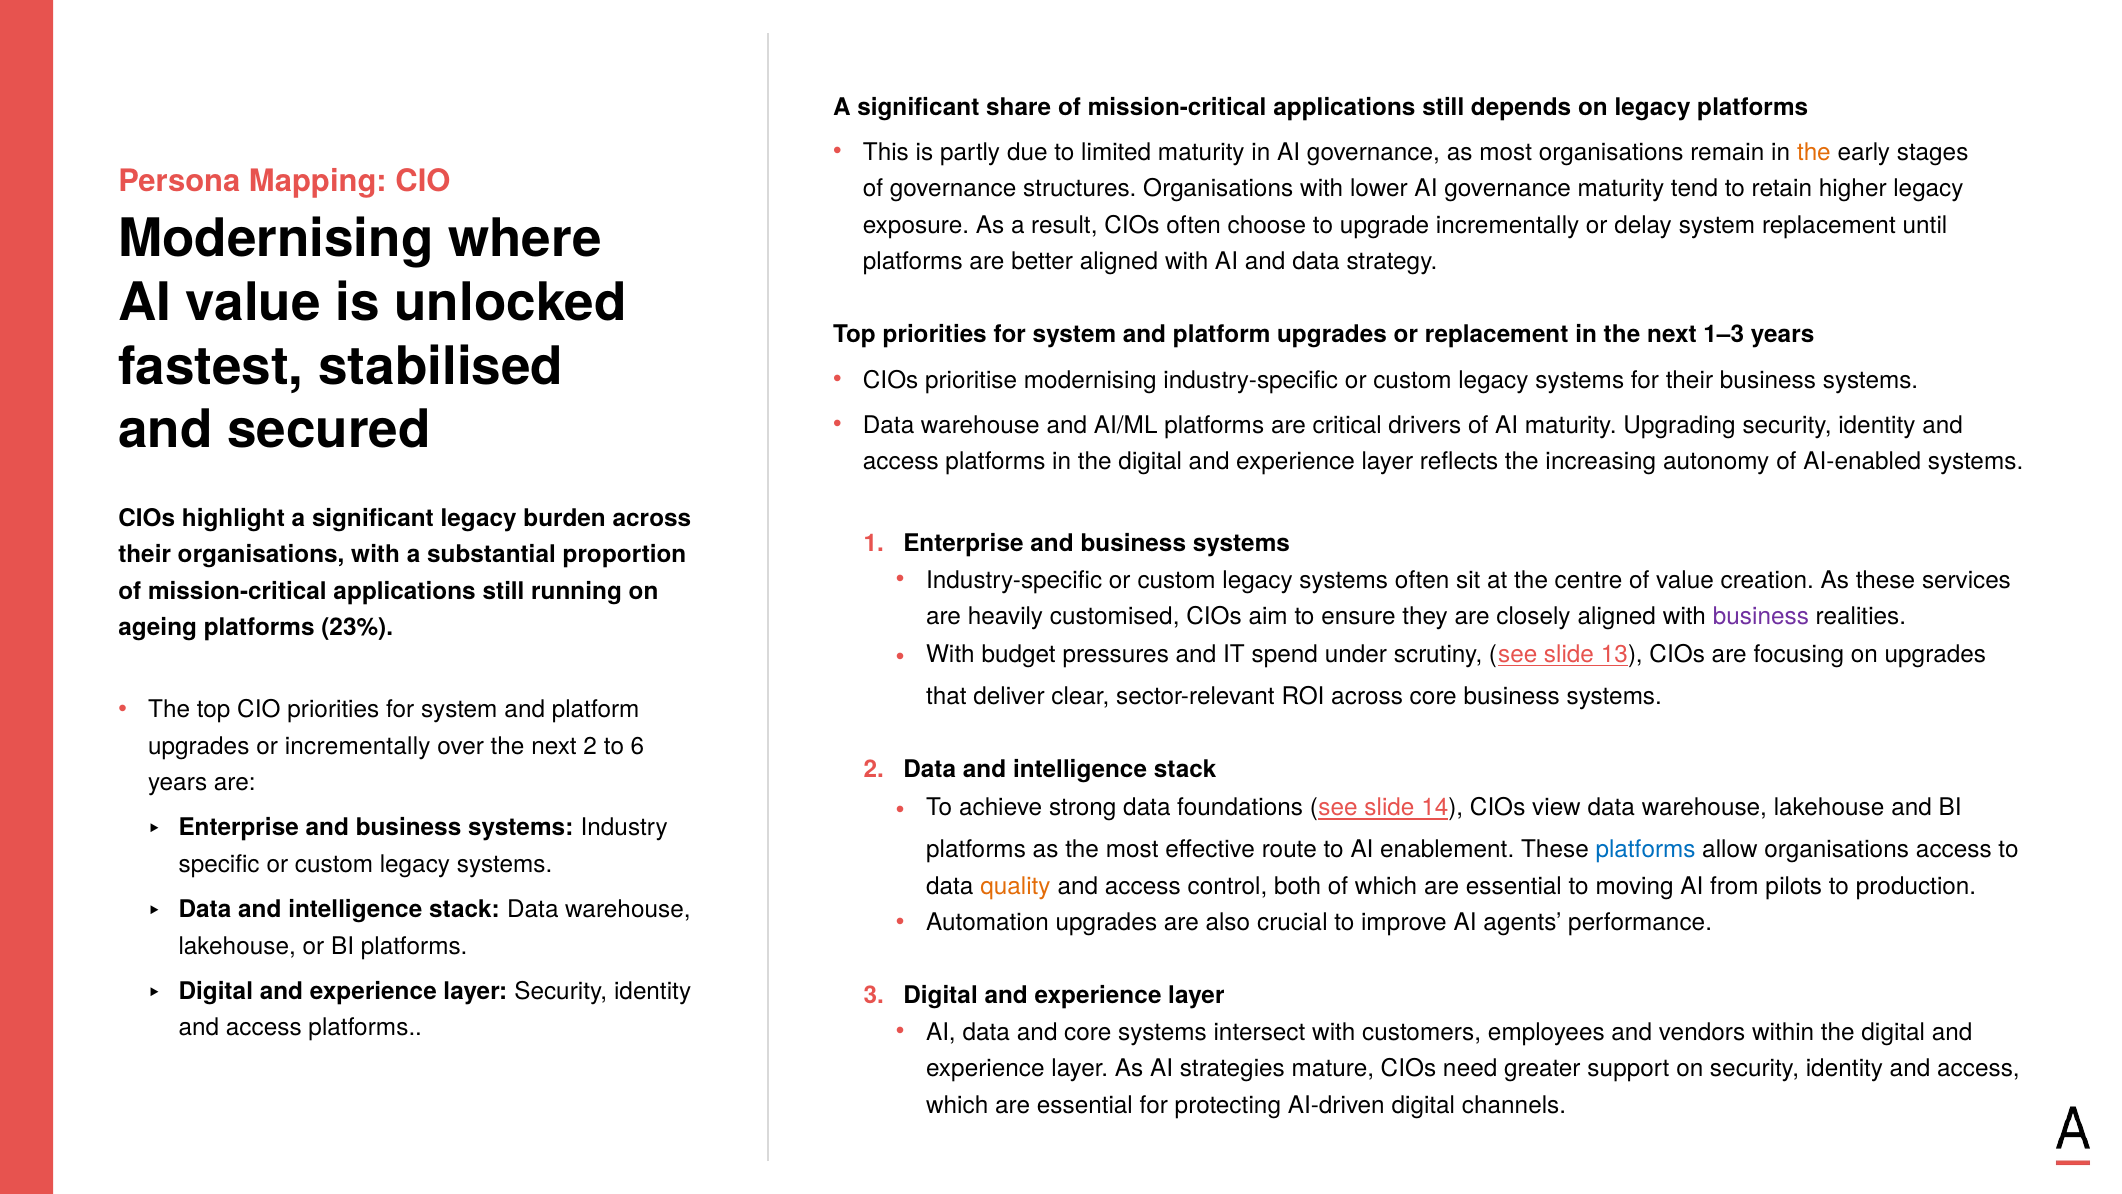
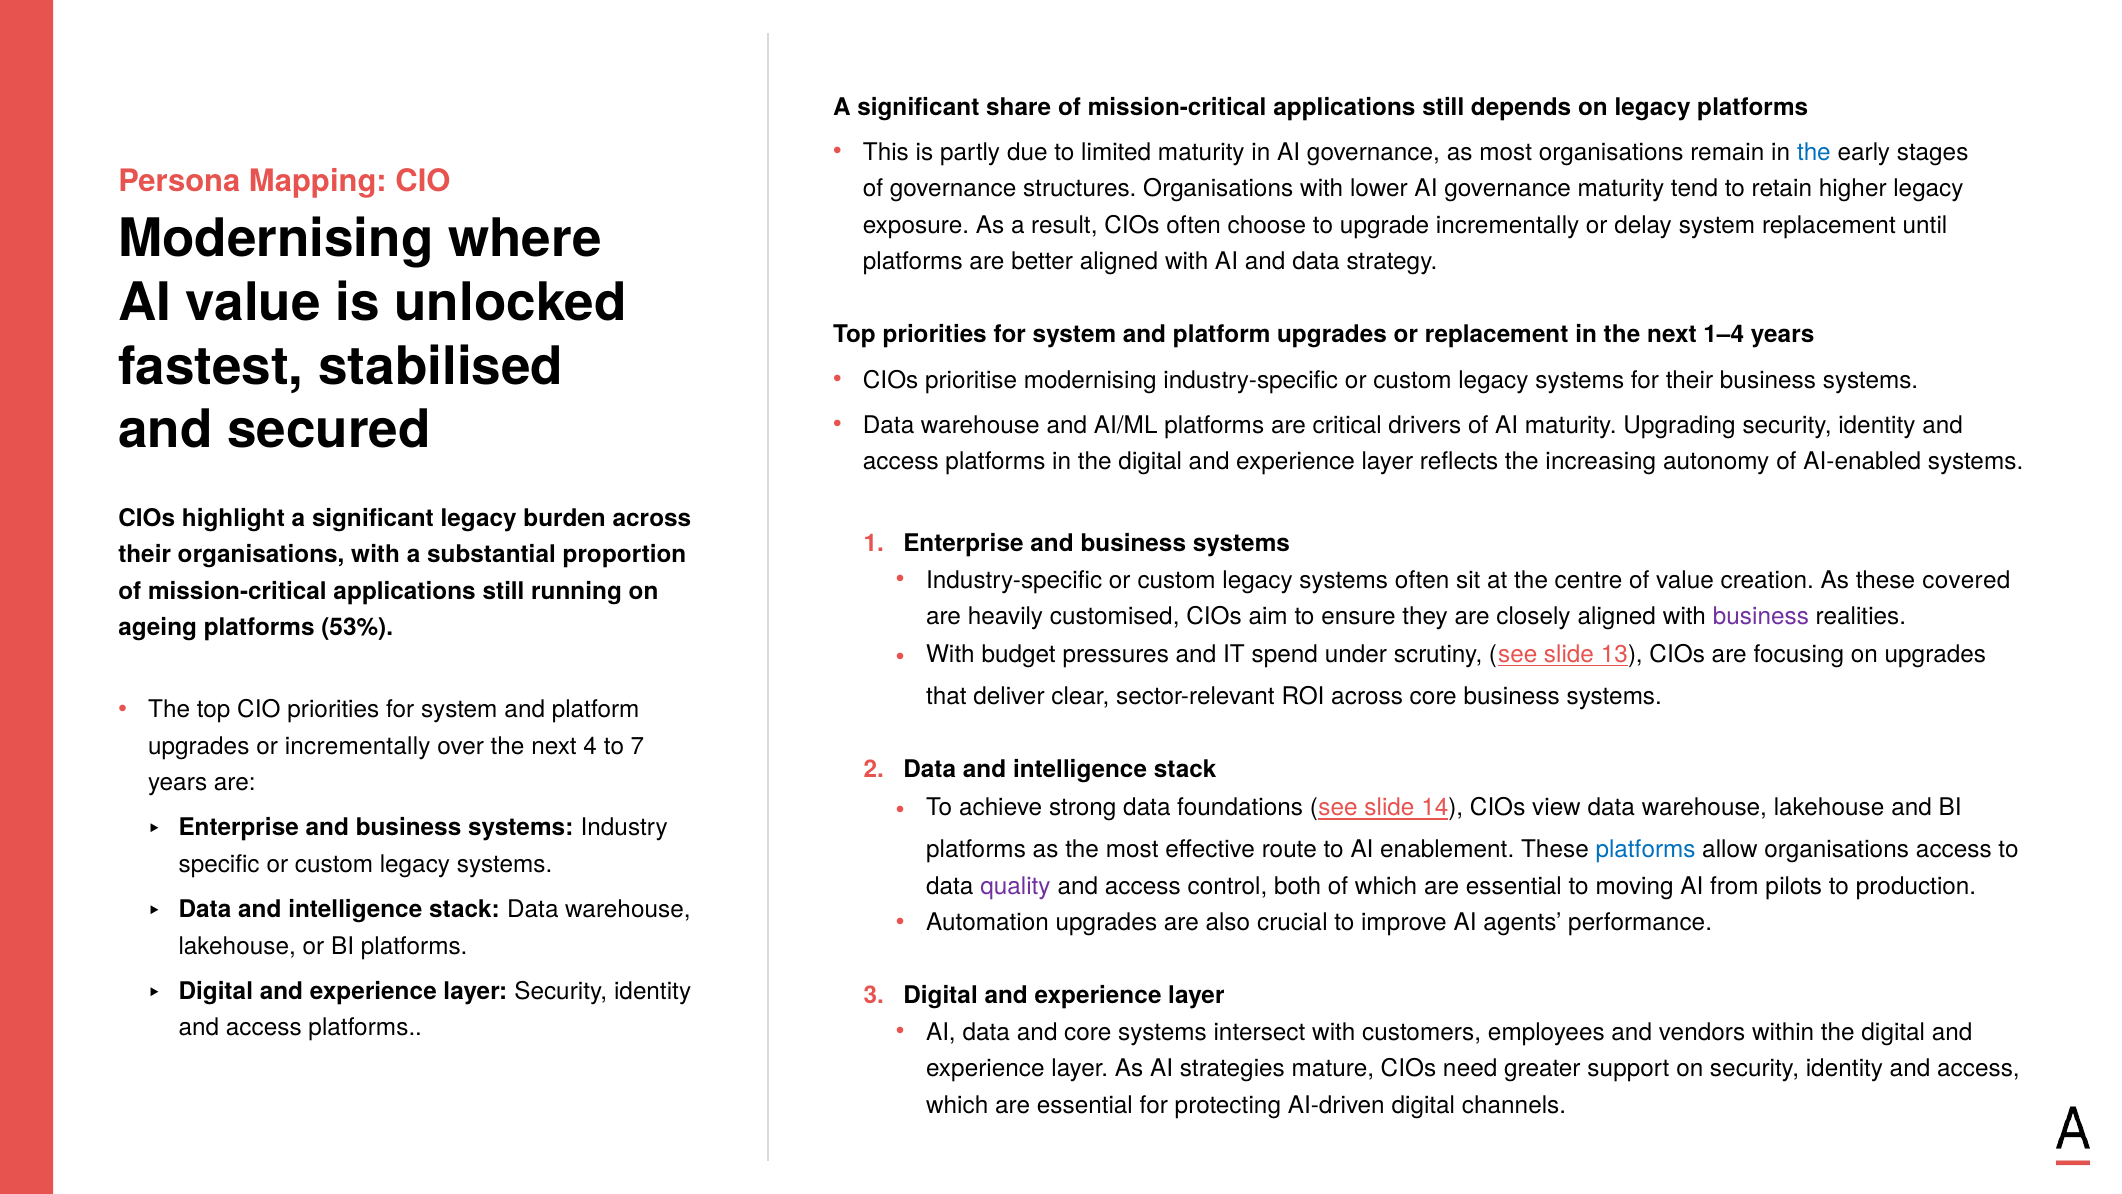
the at (1814, 152) colour: orange -> blue
1–3: 1–3 -> 1–4
services: services -> covered
23%: 23% -> 53%
next 2: 2 -> 4
6: 6 -> 7
quality colour: orange -> purple
